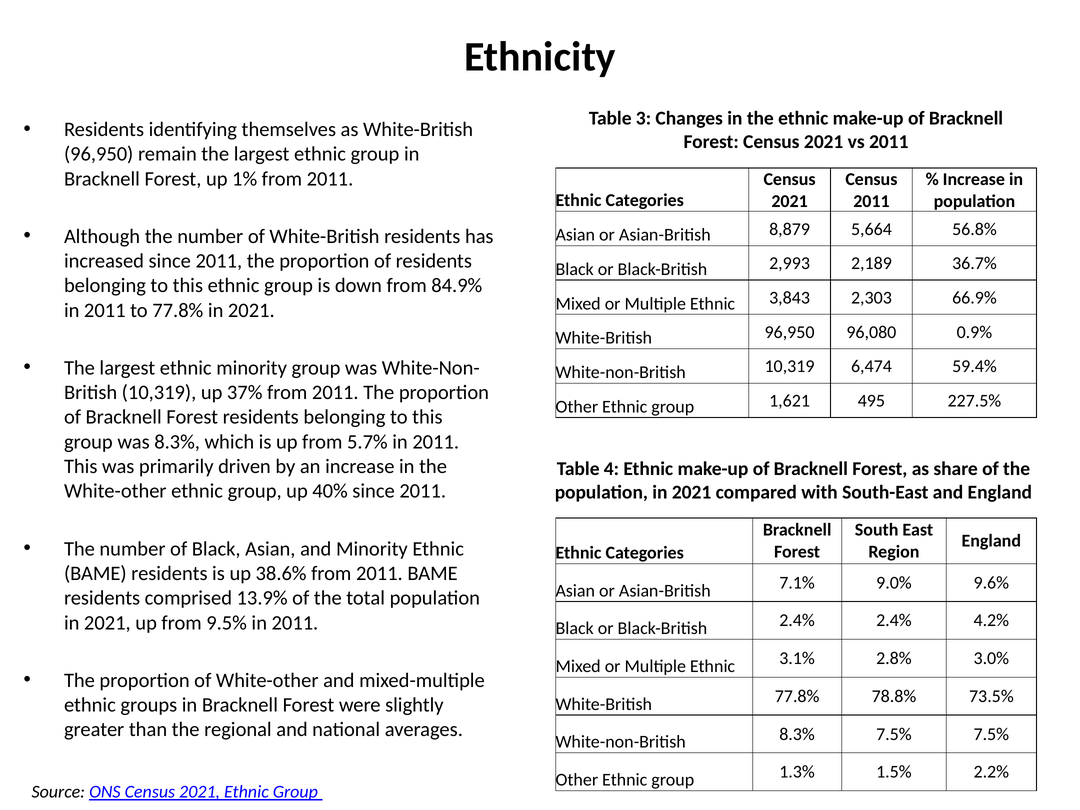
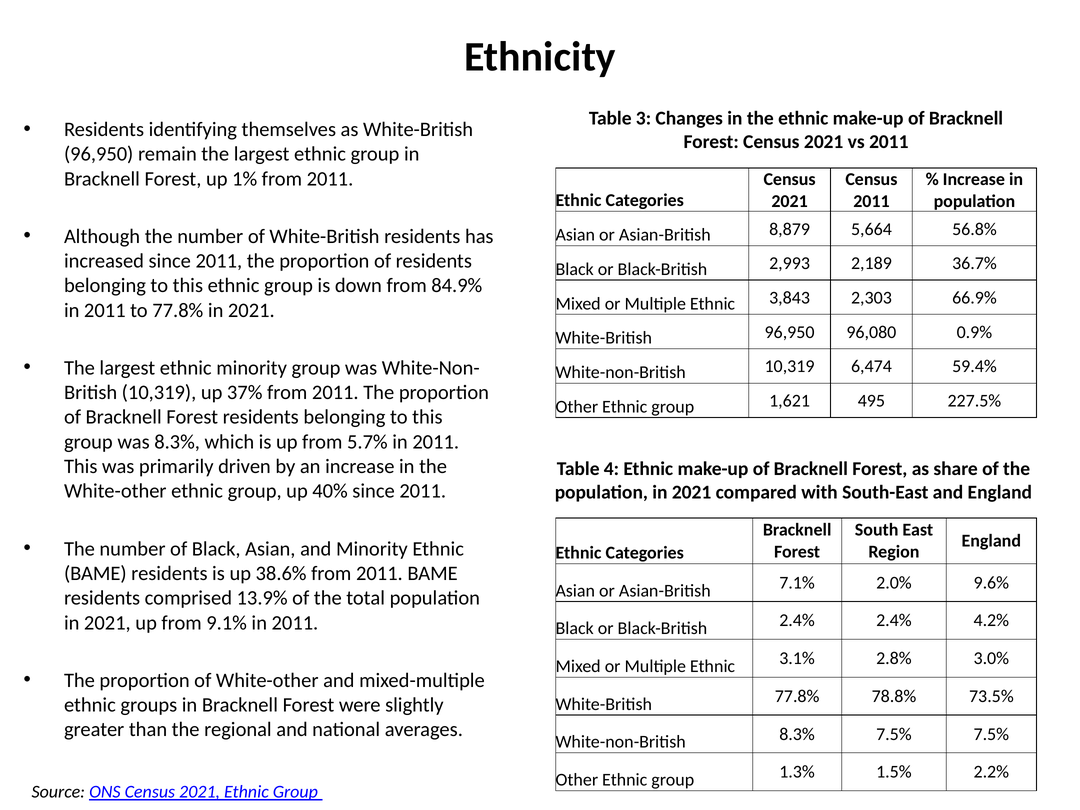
9.0%: 9.0% -> 2.0%
9.5%: 9.5% -> 9.1%
